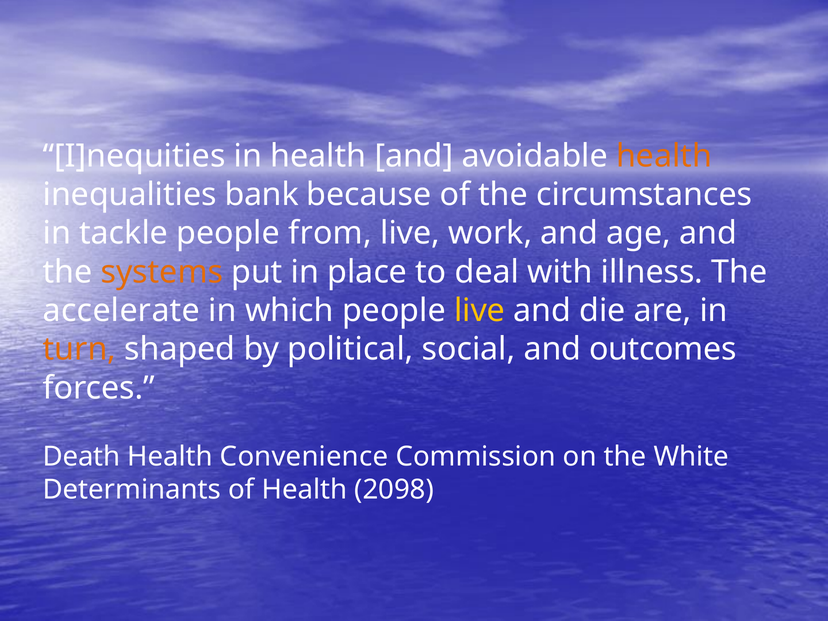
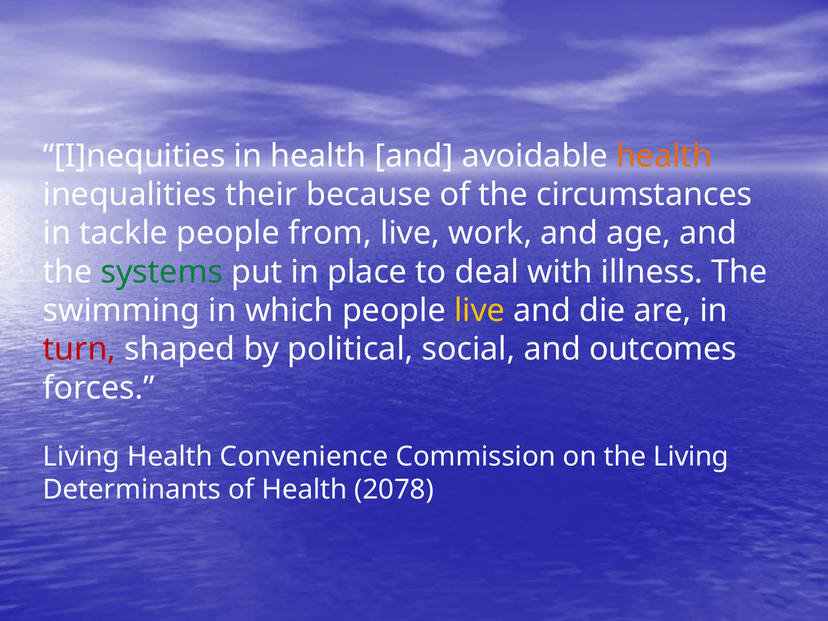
bank: bank -> their
systems colour: orange -> green
accelerate: accelerate -> swimming
turn colour: orange -> red
Death at (81, 457): Death -> Living
the White: White -> Living
2098: 2098 -> 2078
